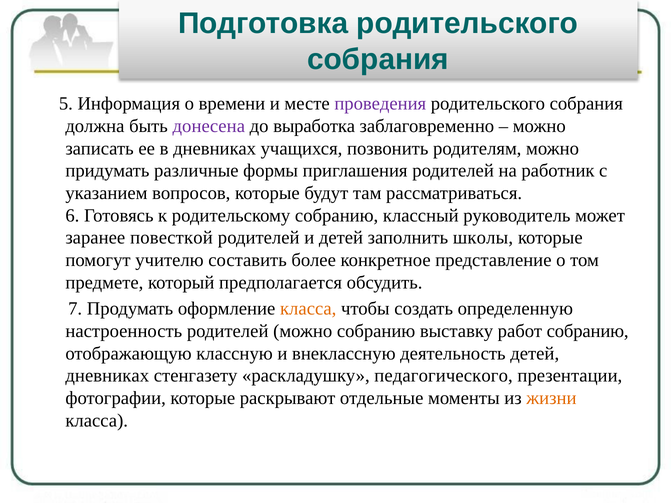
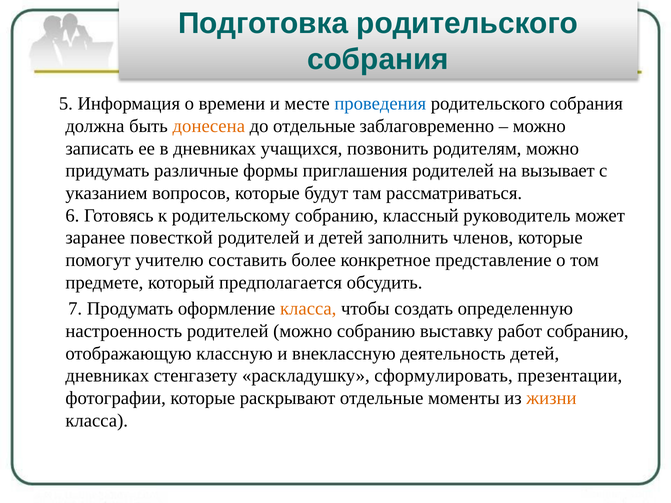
проведения colour: purple -> blue
донесена colour: purple -> orange
до выработка: выработка -> отдельные
работник: работник -> вызывает
школы: школы -> членов
педагогического: педагогического -> сформулировать
